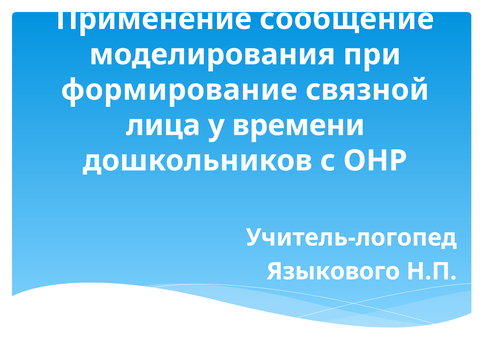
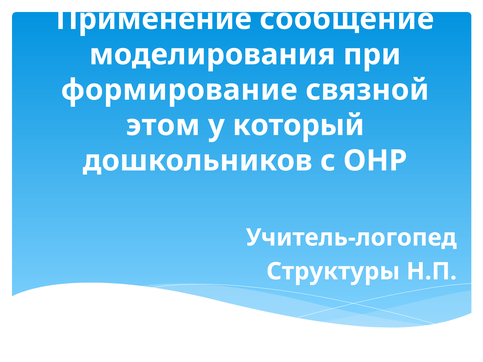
лица: лица -> этом
времени: времени -> который
Языкового: Языкового -> Структуры
